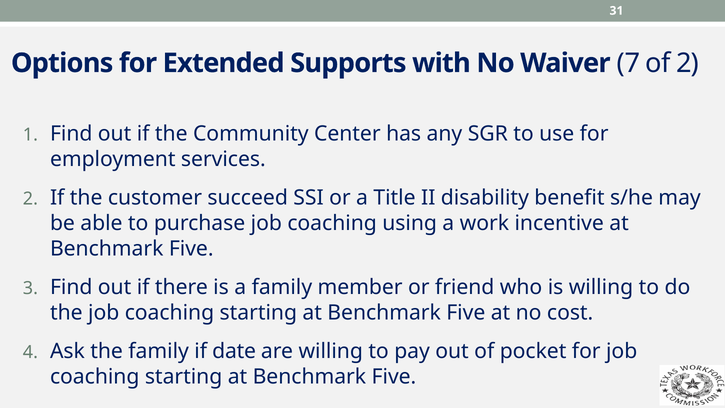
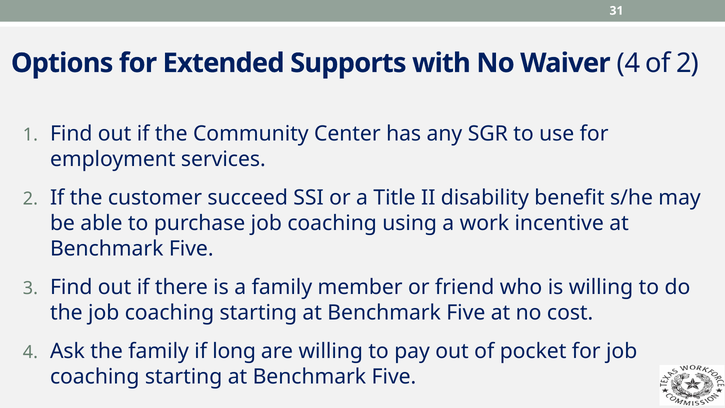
Waiver 7: 7 -> 4
date: date -> long
